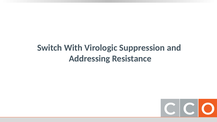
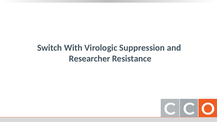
Addressing: Addressing -> Researcher
